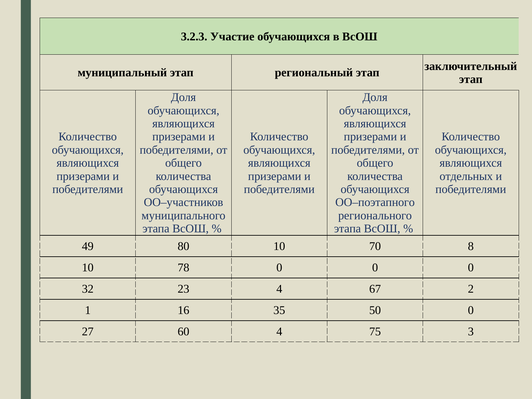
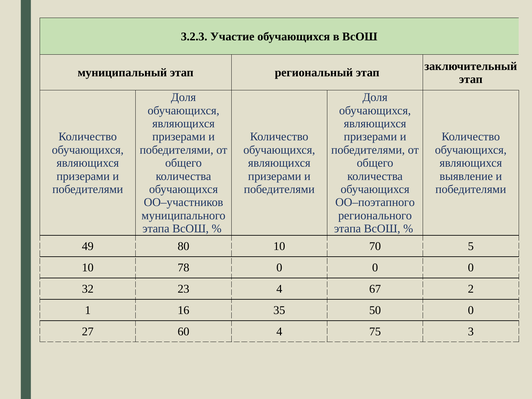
отдельных: отдельных -> выявление
8: 8 -> 5
